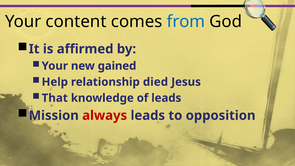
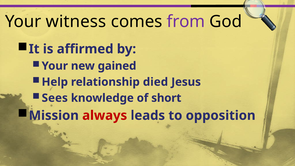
content: content -> witness
from colour: blue -> purple
That: That -> Sees
of leads: leads -> short
